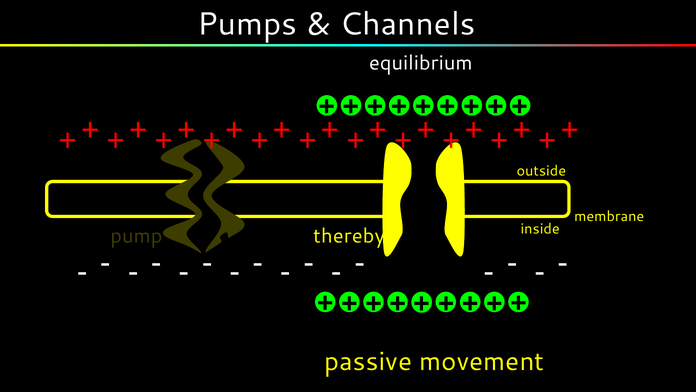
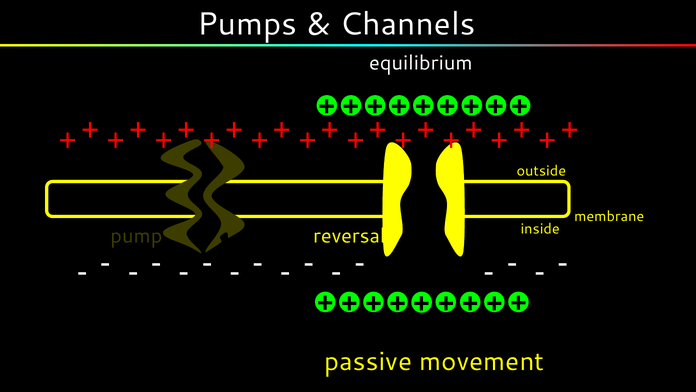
thereby: thereby -> reversal
